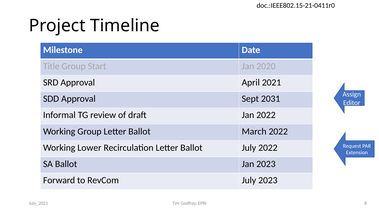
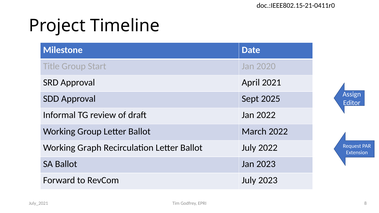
2031: 2031 -> 2025
Lower: Lower -> Graph
